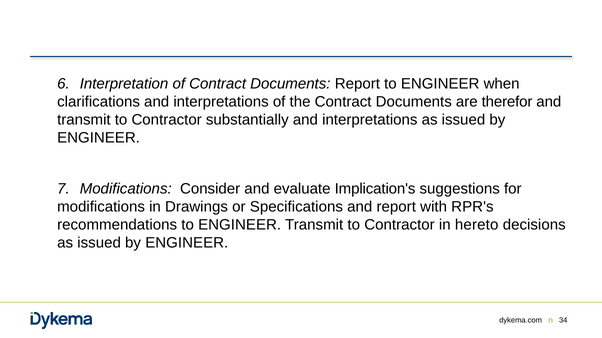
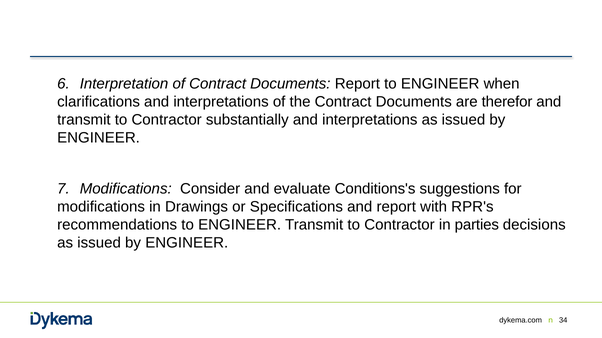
Implication's: Implication's -> Conditions's
hereto: hereto -> parties
